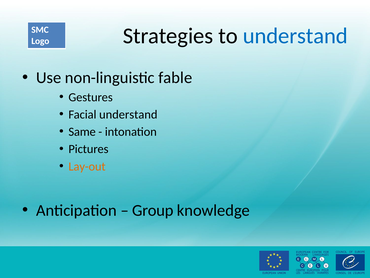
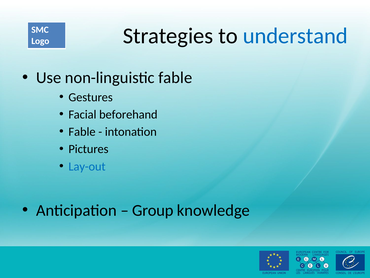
Facial understand: understand -> beforehand
Same at (82, 132): Same -> Fable
Lay-out colour: orange -> blue
